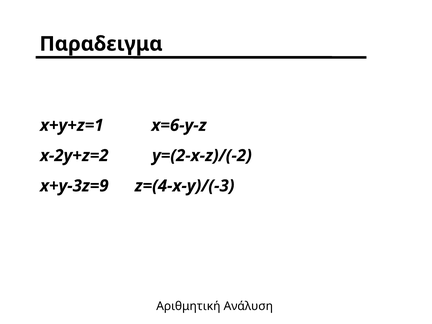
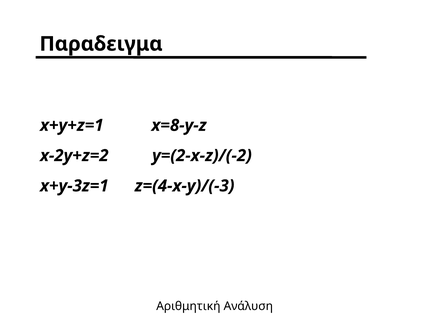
x=6-y-z: x=6-y-z -> x=8-y-z
x+y-3z=9: x+y-3z=9 -> x+y-3z=1
